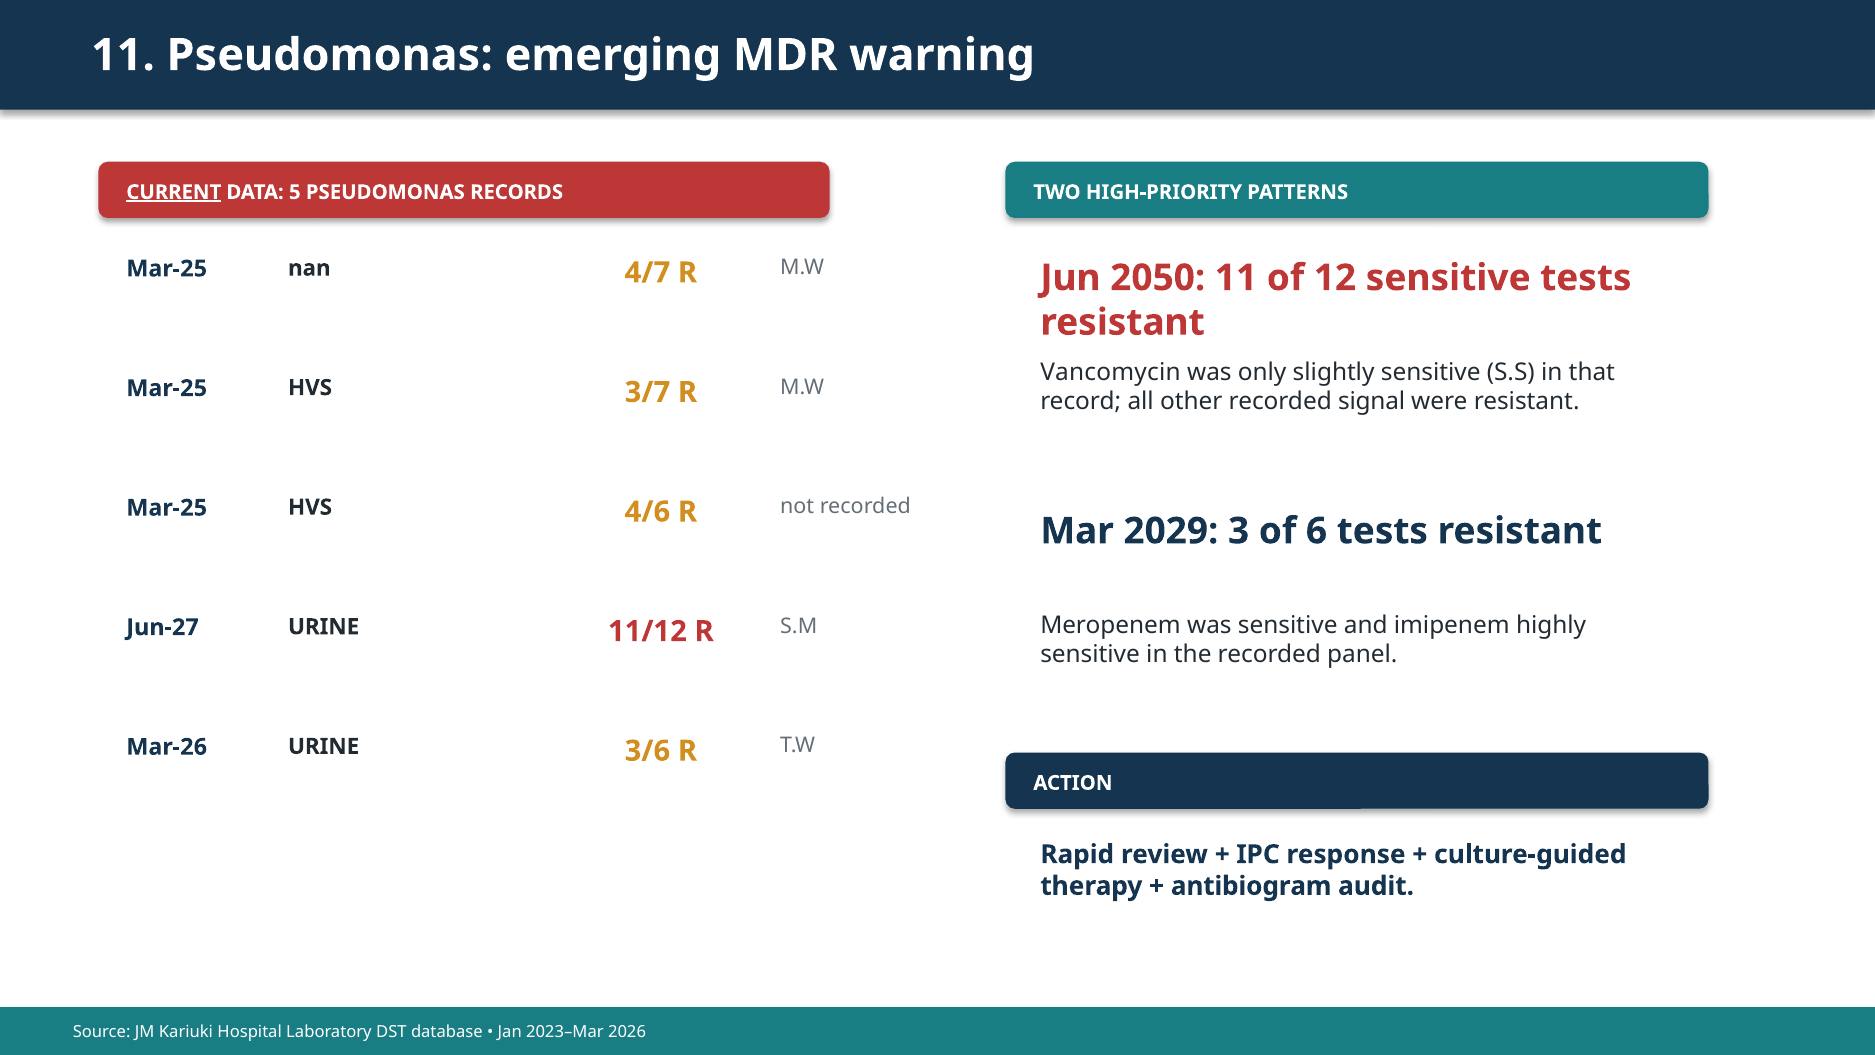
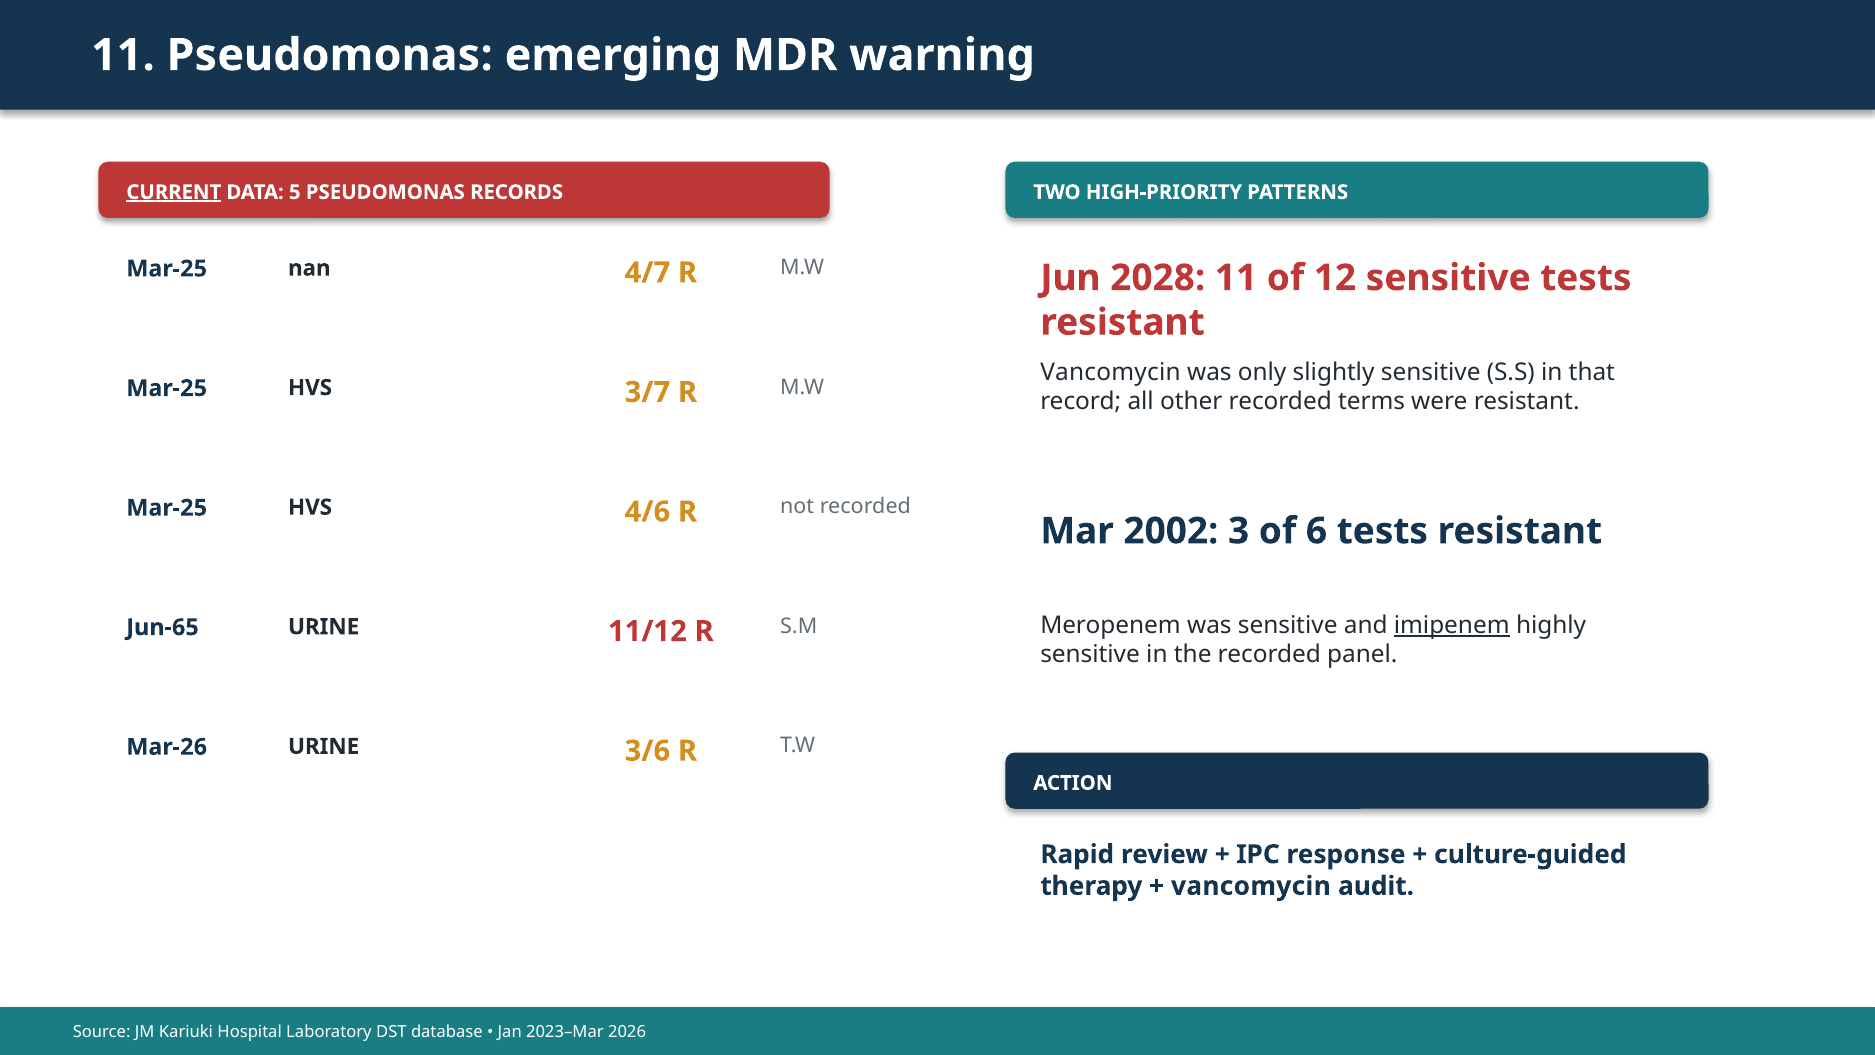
2050: 2050 -> 2028
signal: signal -> terms
2029: 2029 -> 2002
imipenem underline: none -> present
Jun-27: Jun-27 -> Jun-65
antibiogram at (1251, 886): antibiogram -> vancomycin
